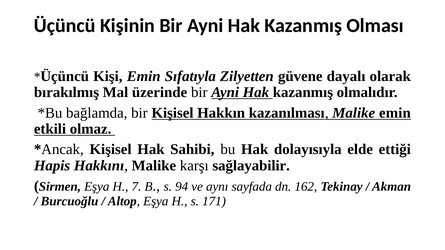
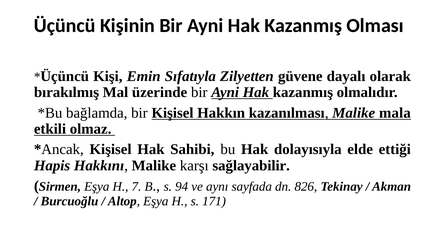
Malike emin: emin -> mala
162: 162 -> 826
